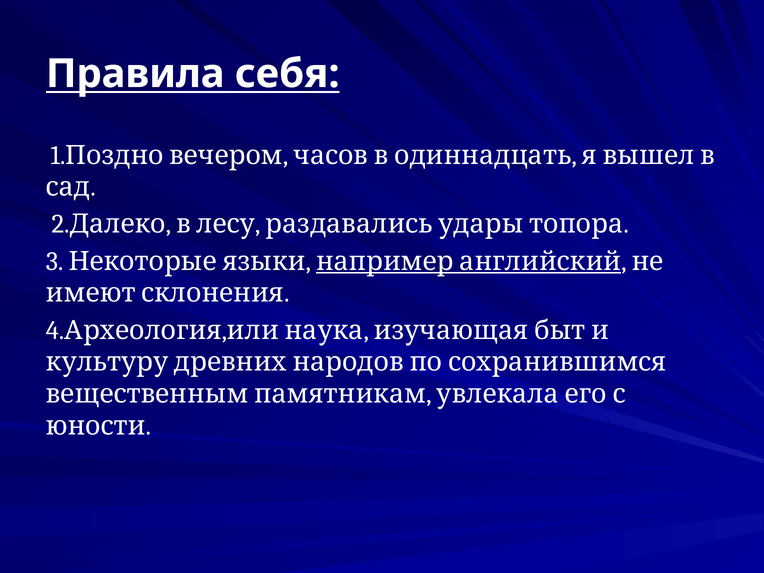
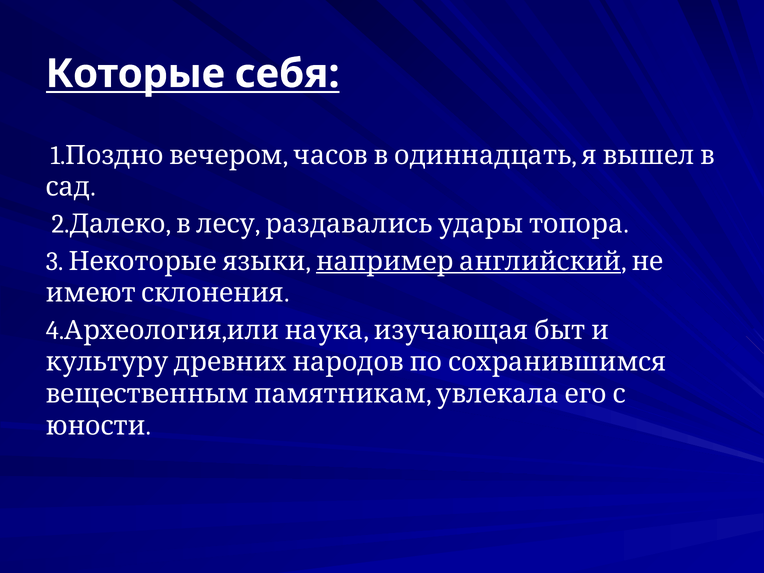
Правила: Правила -> Которые
